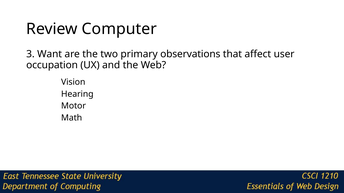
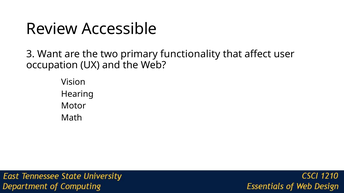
Computer: Computer -> Accessible
observations: observations -> functionality
